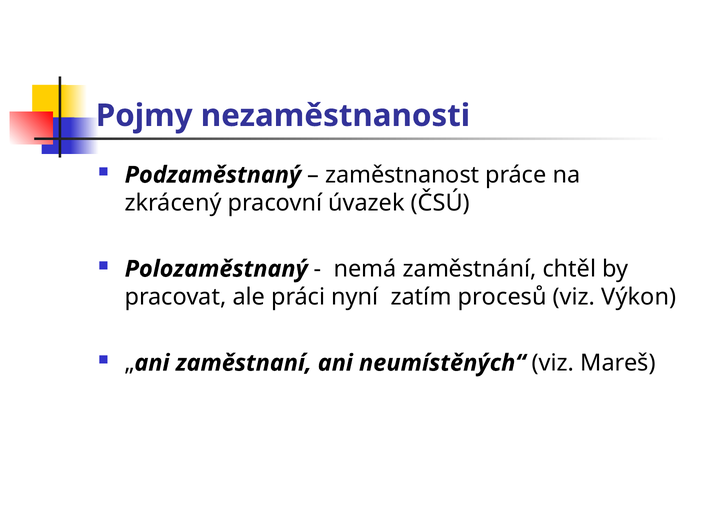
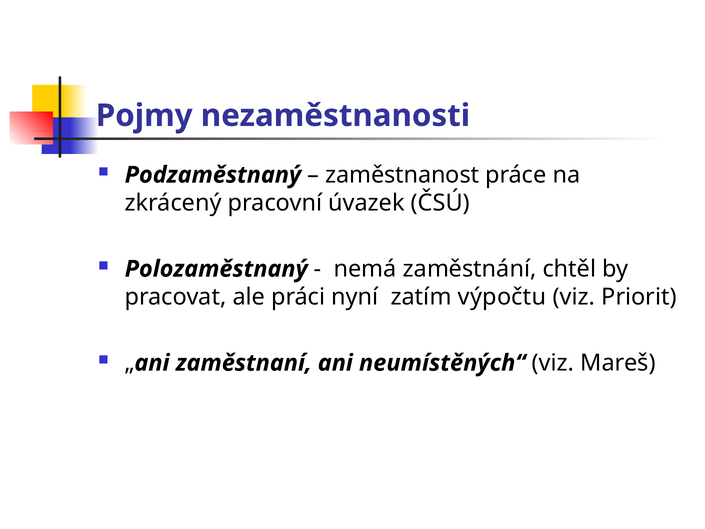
procesů: procesů -> výpočtu
Výkon: Výkon -> Priorit
